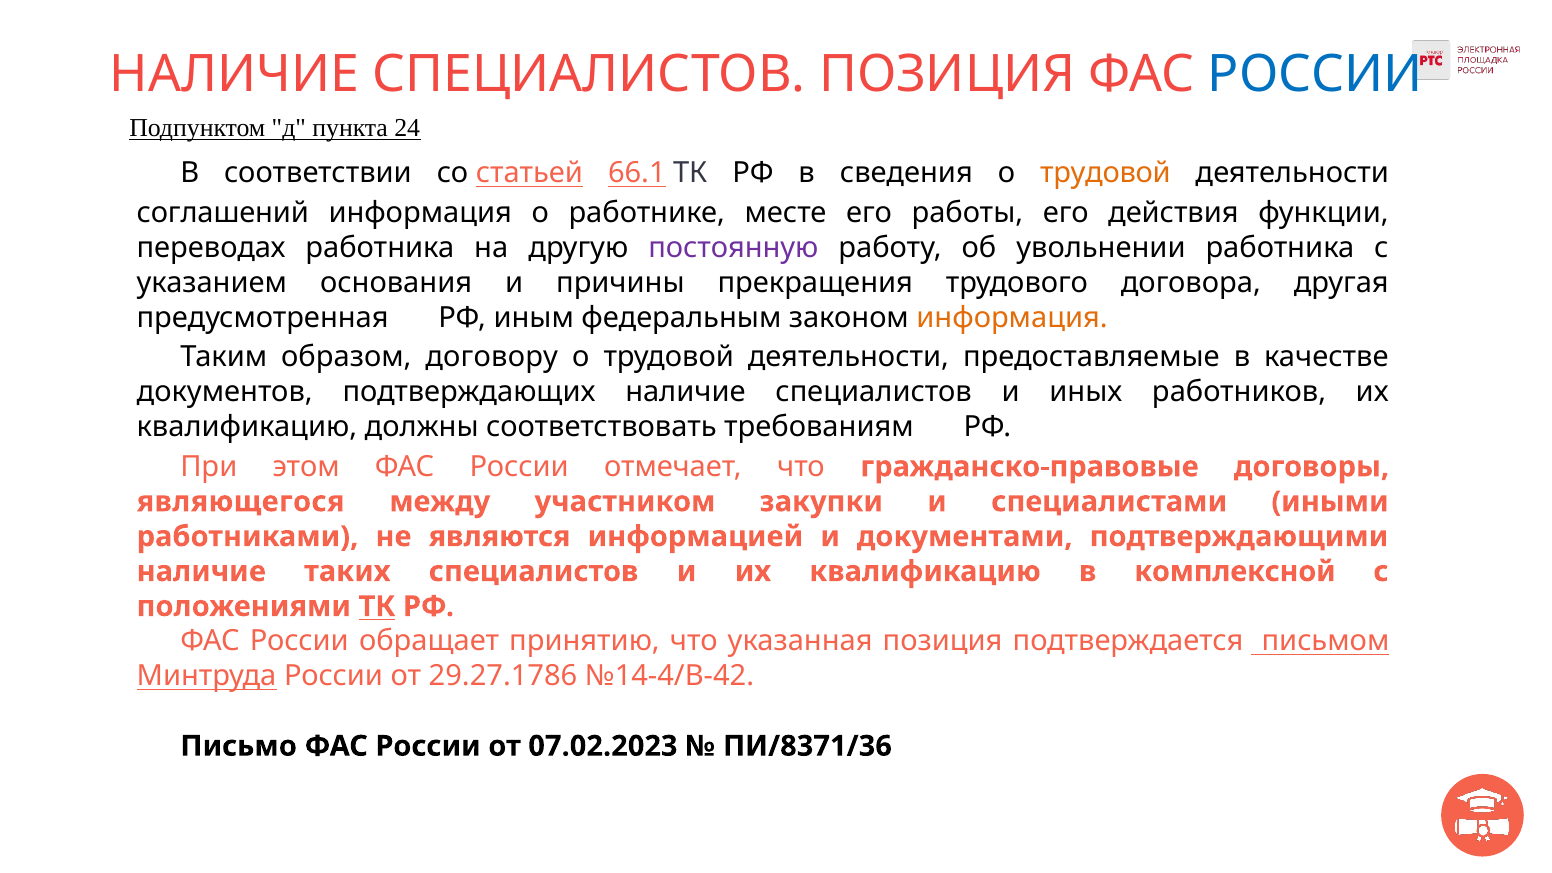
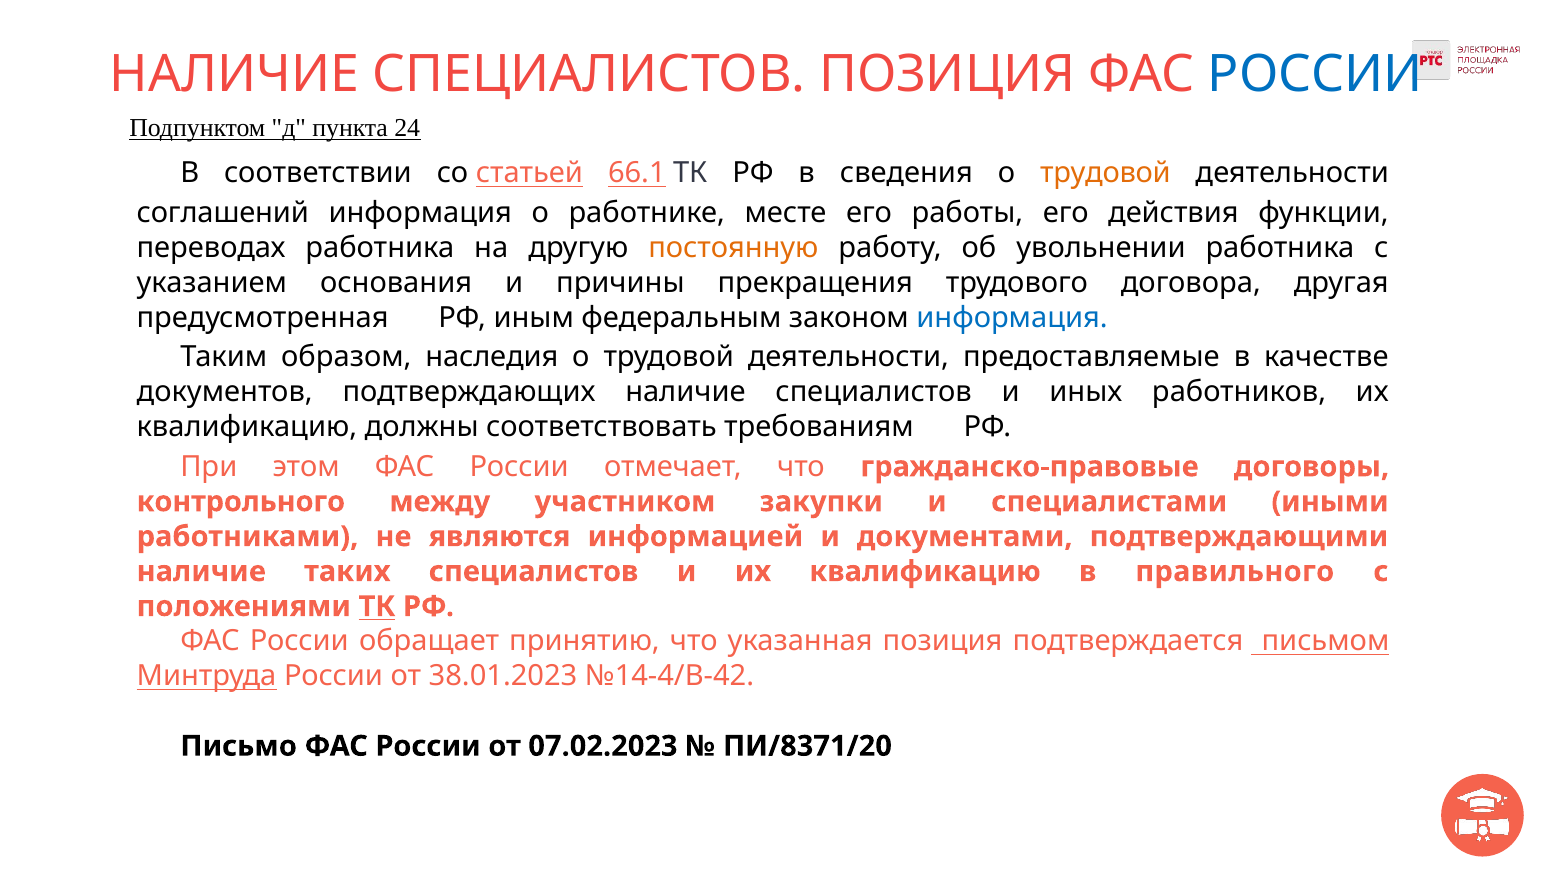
постоянную colour: purple -> orange
информация at (1012, 318) colour: orange -> blue
договору: договору -> наследия
являющегося: являющегося -> контрольного
комплексной: комплексной -> правильного
29.27.1786: 29.27.1786 -> 38.01.2023
ПИ/8371/36: ПИ/8371/36 -> ПИ/8371/20
